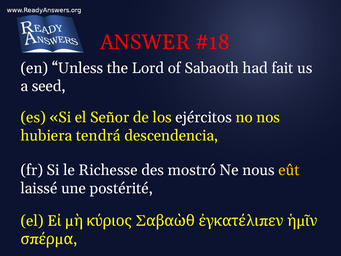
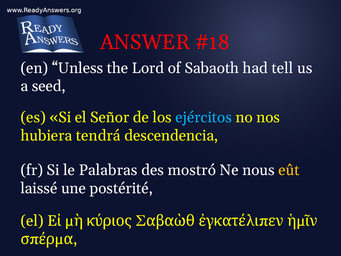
fait: fait -> tell
ejércitos colour: white -> light blue
Richesse: Richesse -> Palabras
